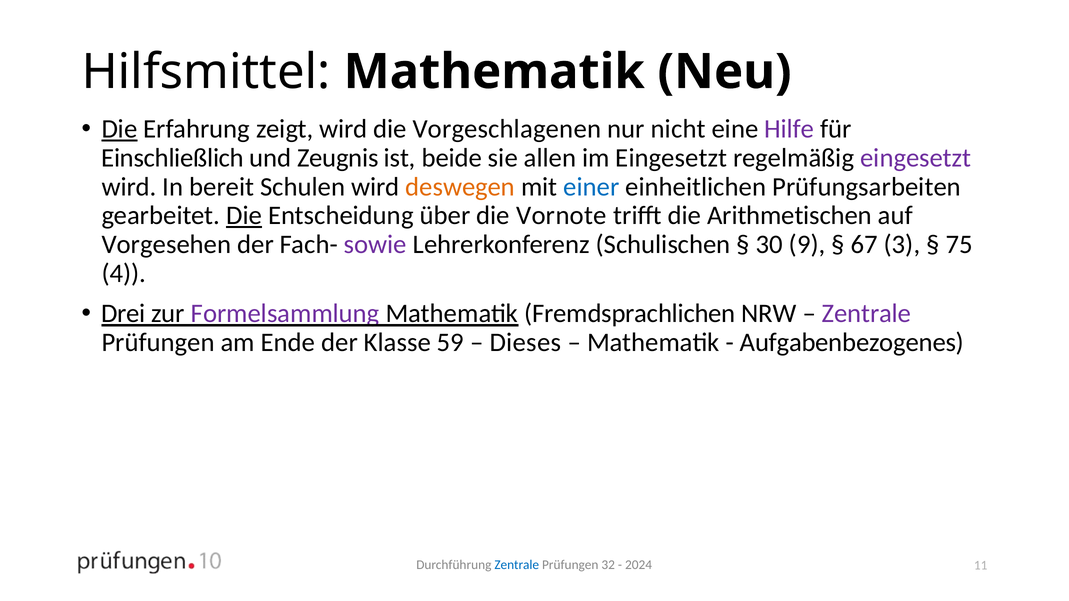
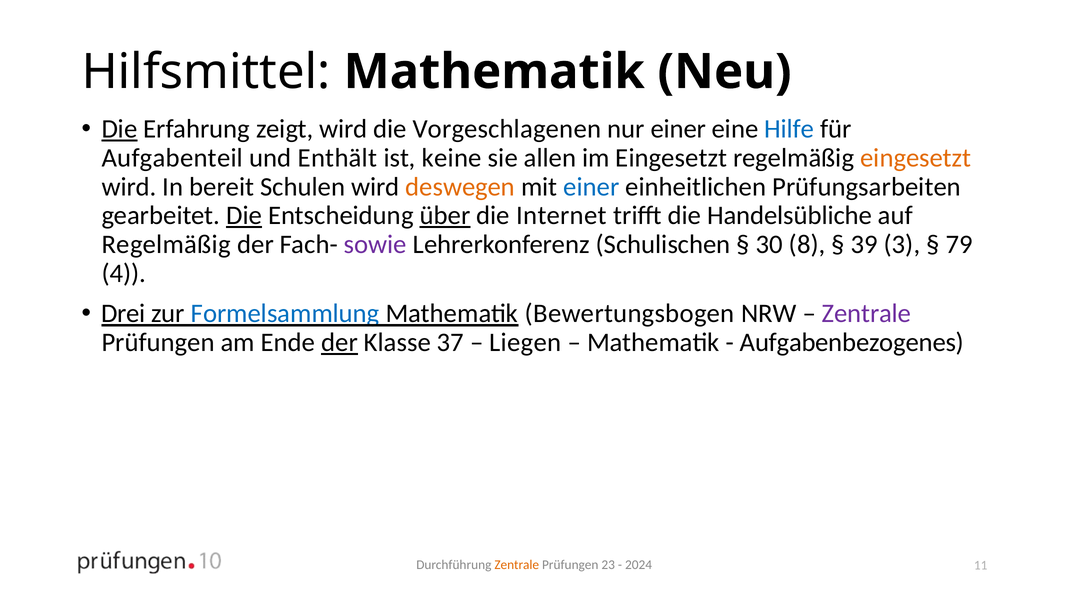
nur nicht: nicht -> einer
Hilfe colour: purple -> blue
Einschließlich: Einschließlich -> Aufgabenteil
Zeugnis: Zeugnis -> Enthält
beide: beide -> keine
eingesetzt at (916, 158) colour: purple -> orange
über underline: none -> present
Vornote: Vornote -> Internet
Arithmetischen: Arithmetischen -> Handelsübliche
Vorgesehen at (166, 245): Vorgesehen -> Regelmäßig
9: 9 -> 8
67: 67 -> 39
75: 75 -> 79
Formelsammlung colour: purple -> blue
Fremdsprachlichen: Fremdsprachlichen -> Bewertungsbogen
der at (339, 343) underline: none -> present
59: 59 -> 37
Dieses: Dieses -> Liegen
Zentrale at (517, 565) colour: blue -> orange
32: 32 -> 23
